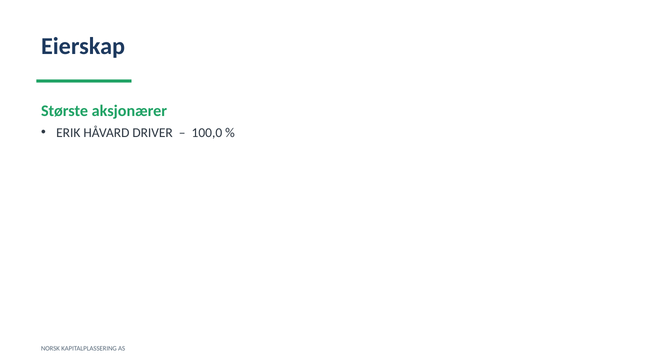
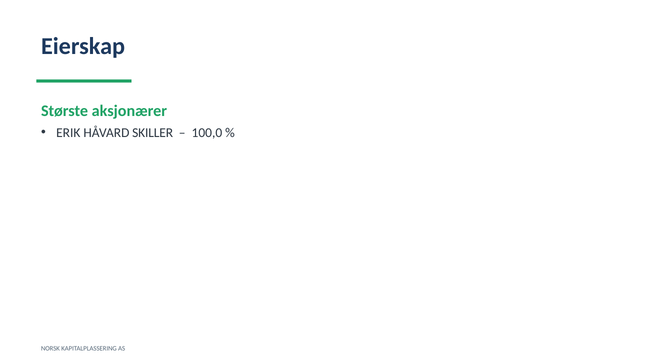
DRIVER: DRIVER -> SKILLER
